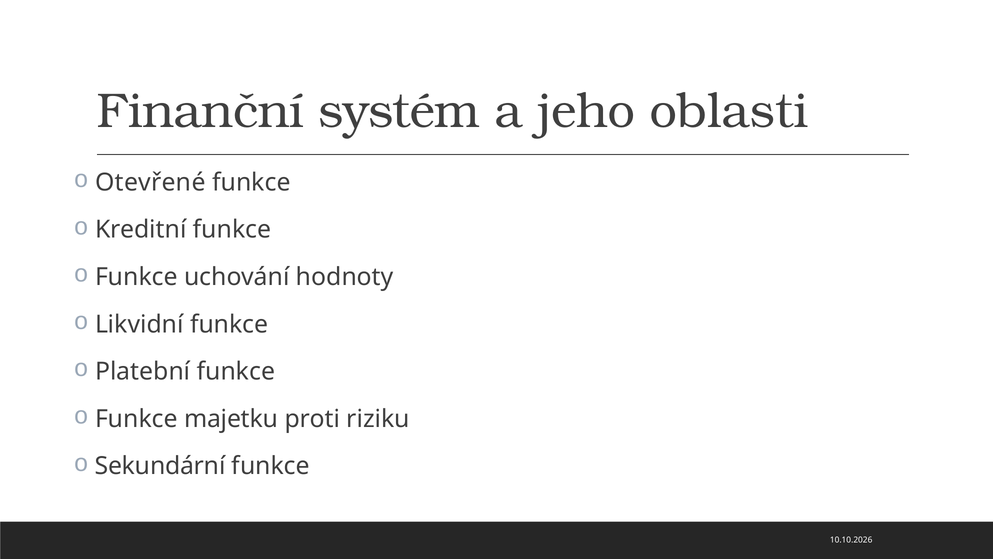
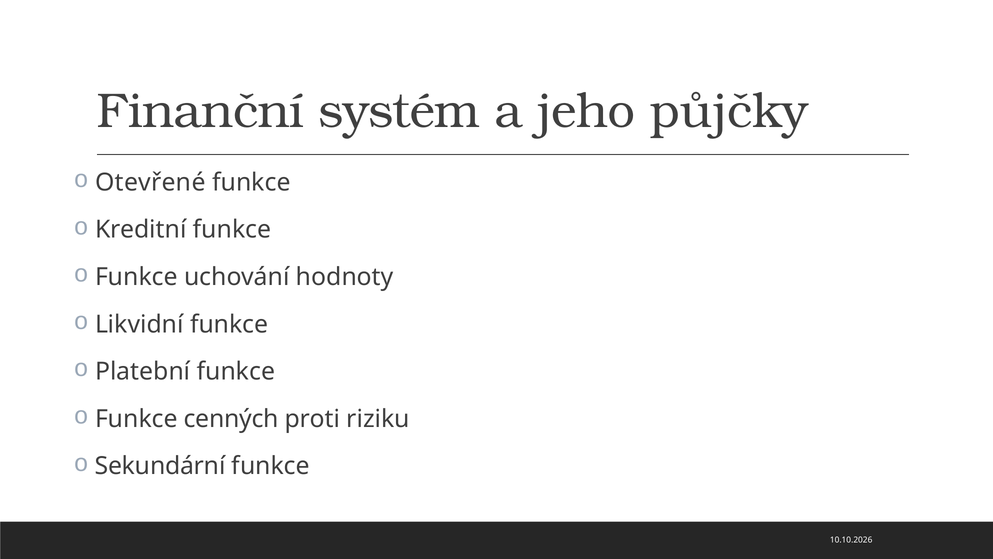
oblasti: oblasti -> půjčky
majetku: majetku -> cenných
